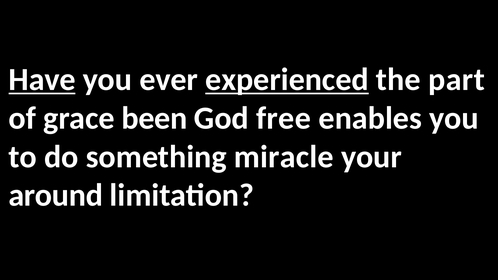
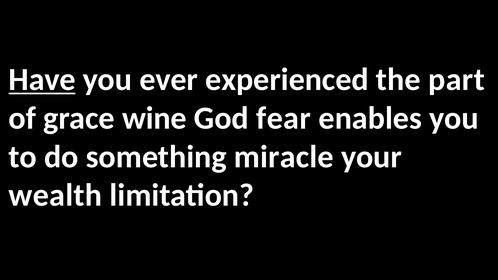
experienced underline: present -> none
been: been -> wine
free: free -> fear
around: around -> wealth
